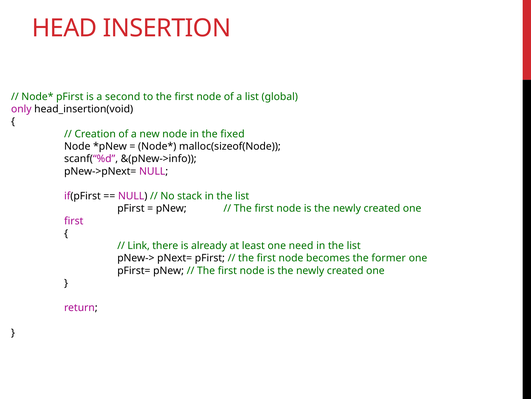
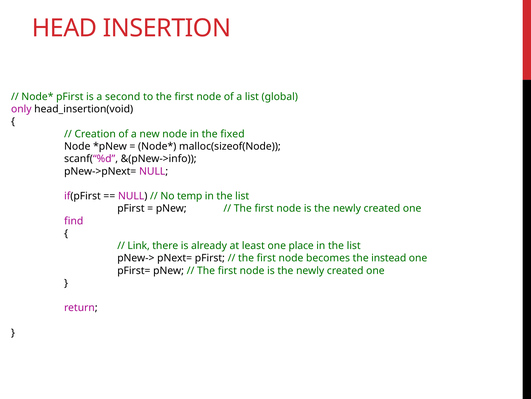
stack: stack -> temp
first at (74, 221): first -> find
need: need -> place
former: former -> instead
